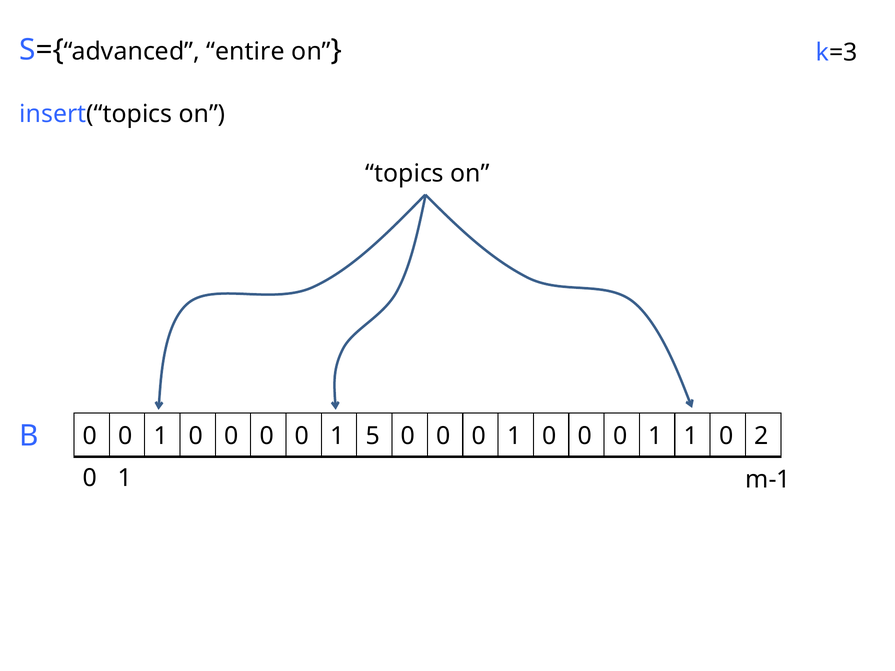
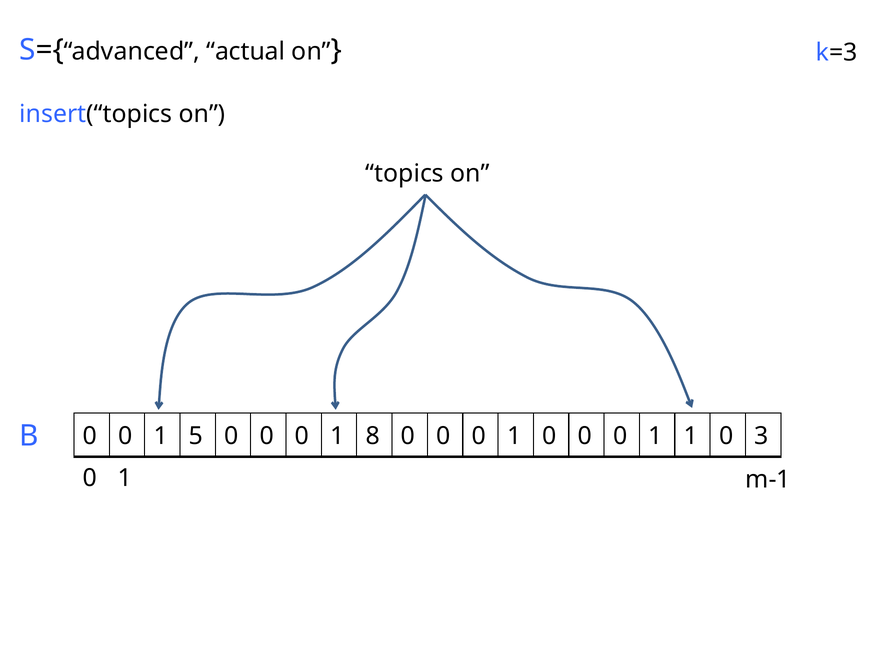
entire: entire -> actual
0 at (196, 436): 0 -> 5
5: 5 -> 8
2: 2 -> 3
